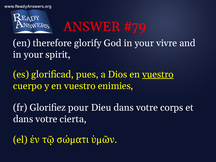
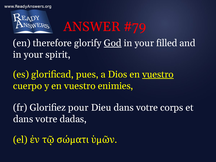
God underline: none -> present
vivre: vivre -> filled
cierta: cierta -> dadas
